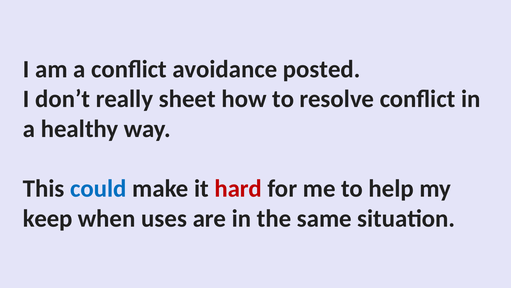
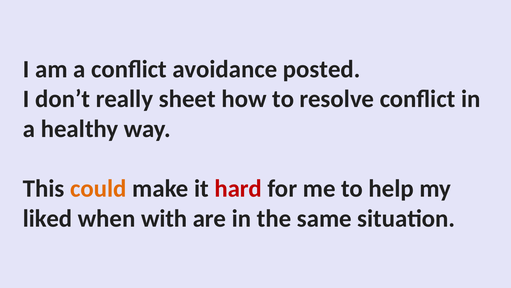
could colour: blue -> orange
keep: keep -> liked
uses: uses -> with
